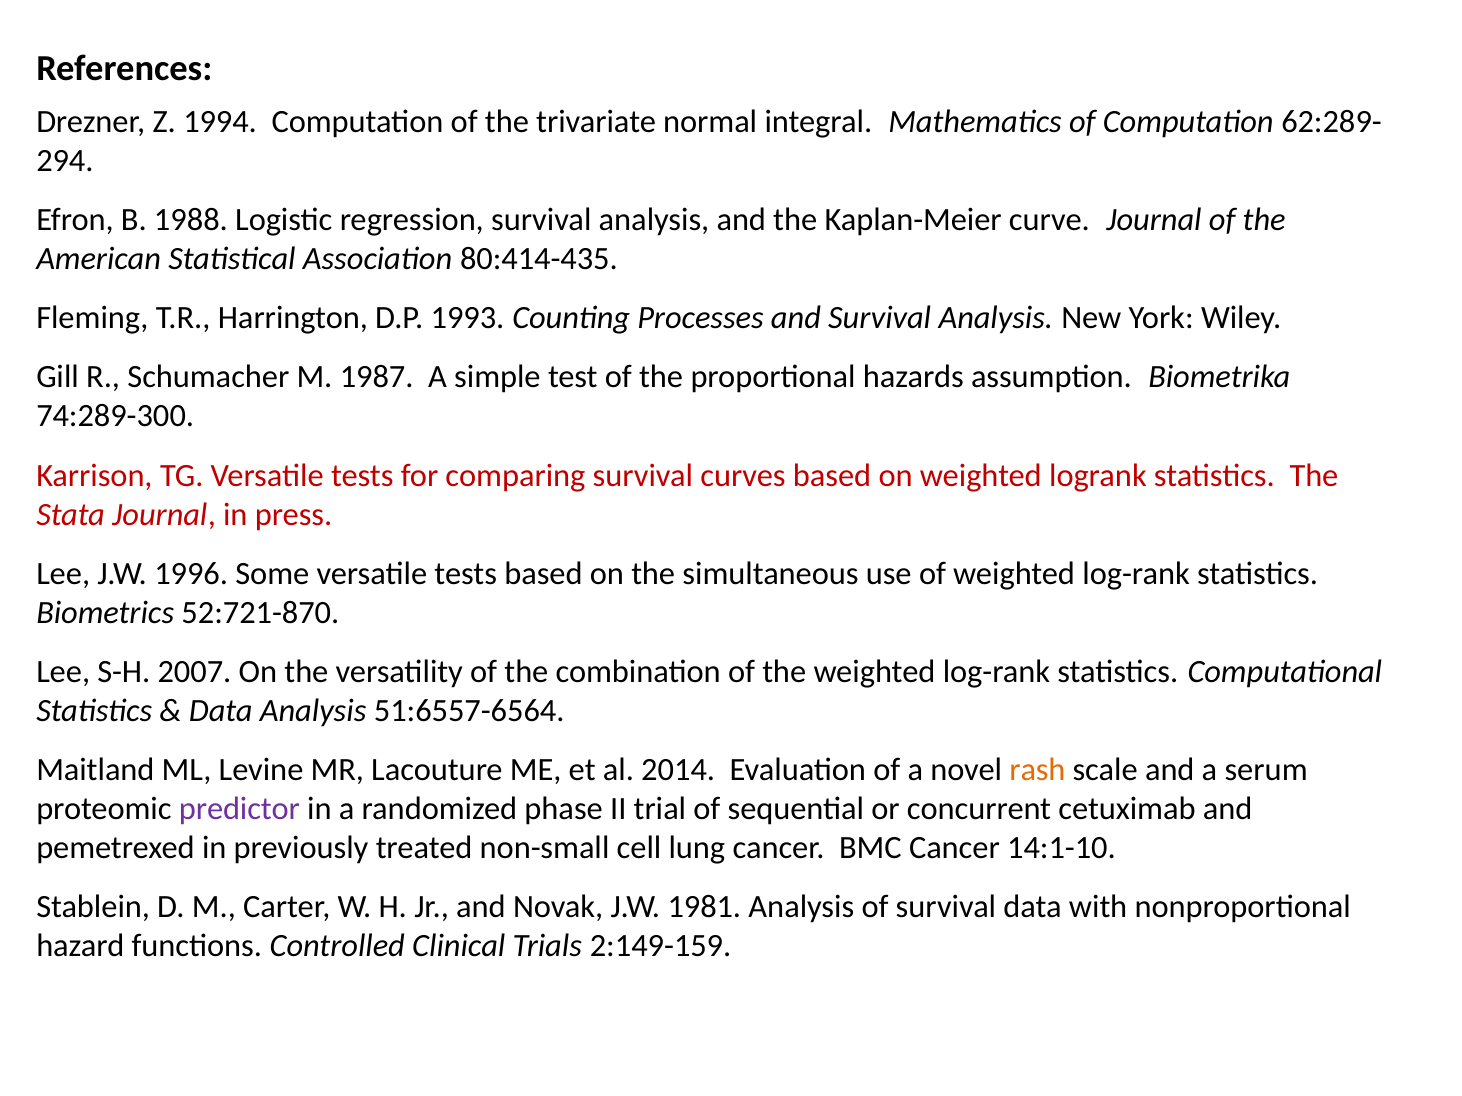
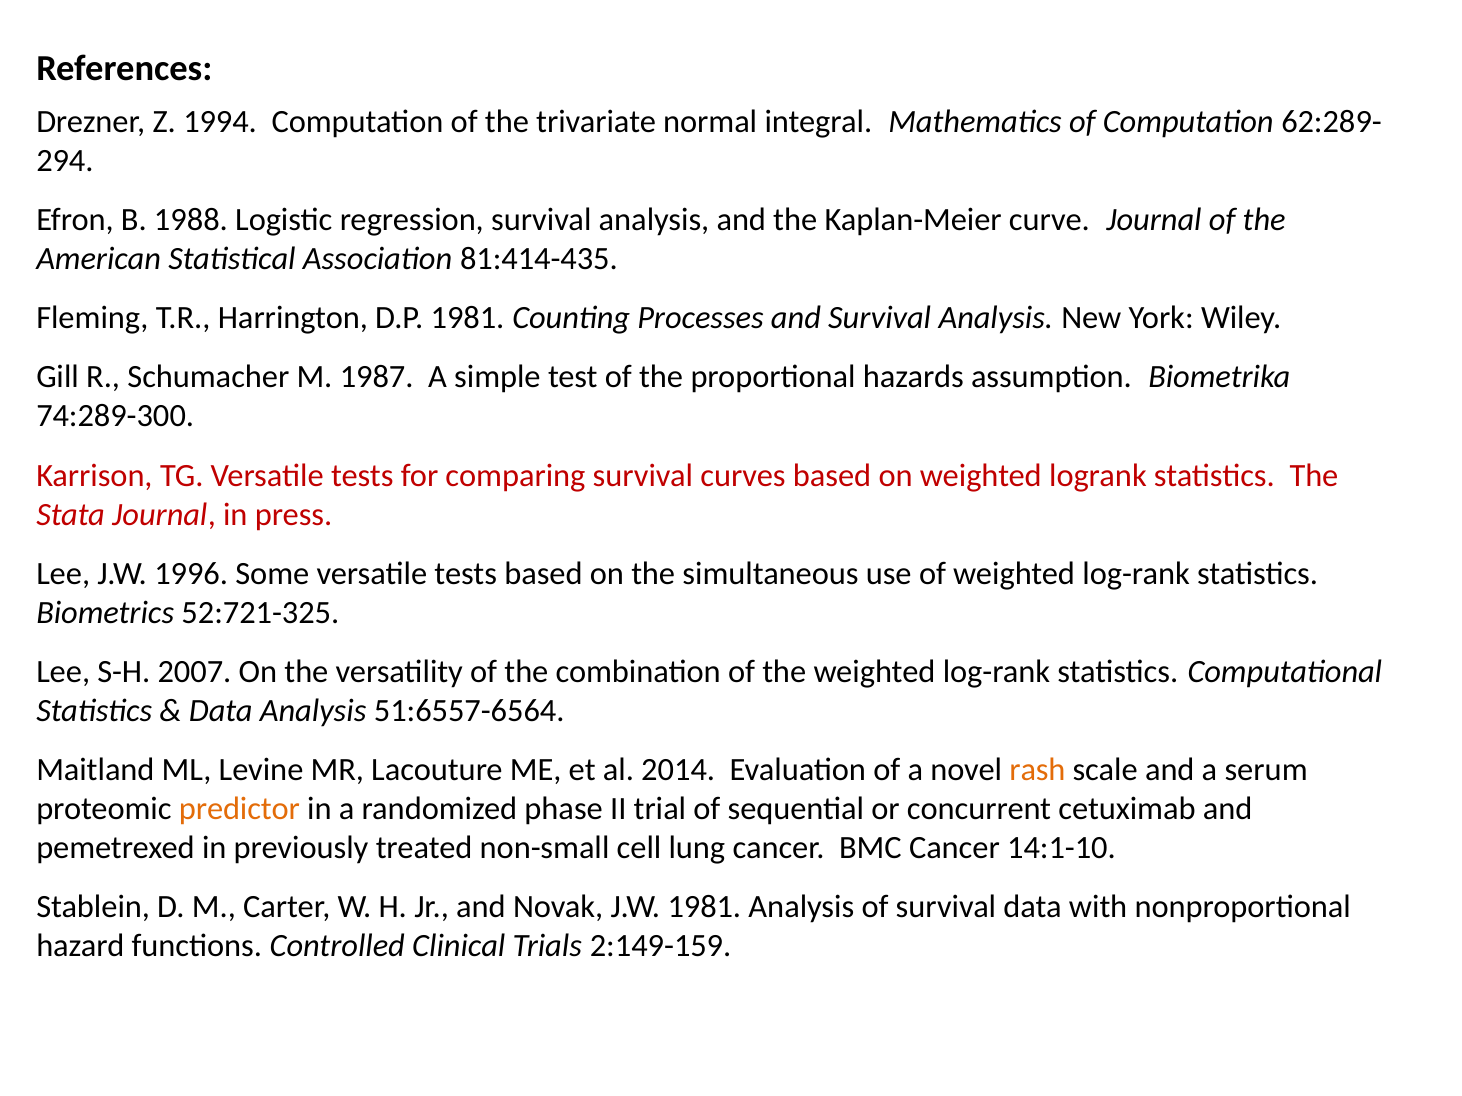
80:414-435: 80:414-435 -> 81:414-435
D.P 1993: 1993 -> 1981
52:721-870: 52:721-870 -> 52:721-325
predictor colour: purple -> orange
